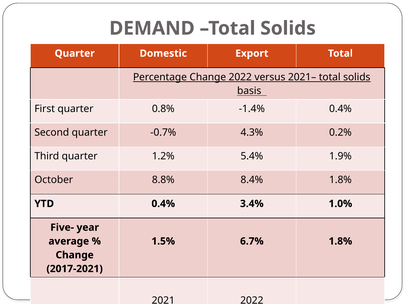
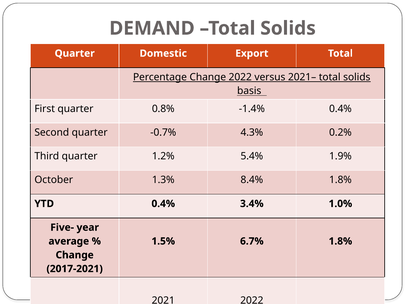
8.8%: 8.8% -> 1.3%
